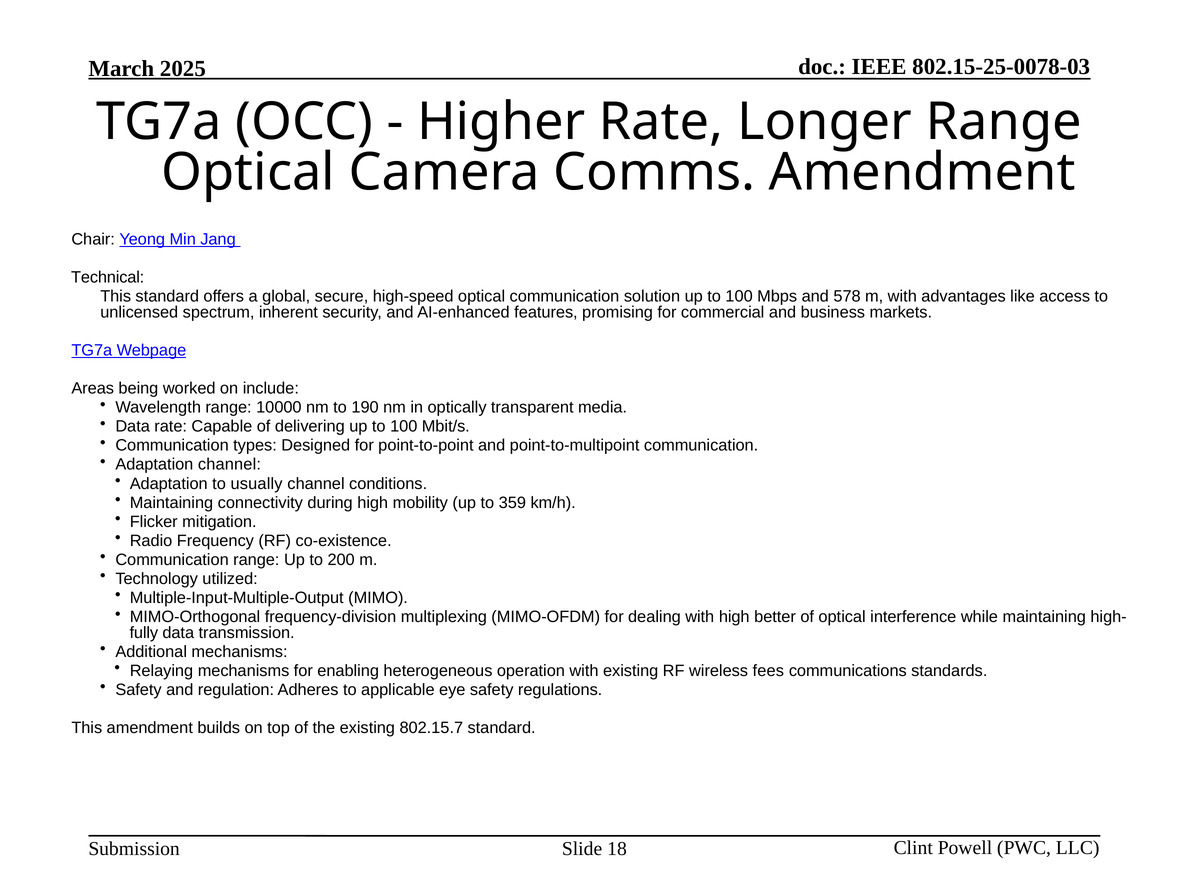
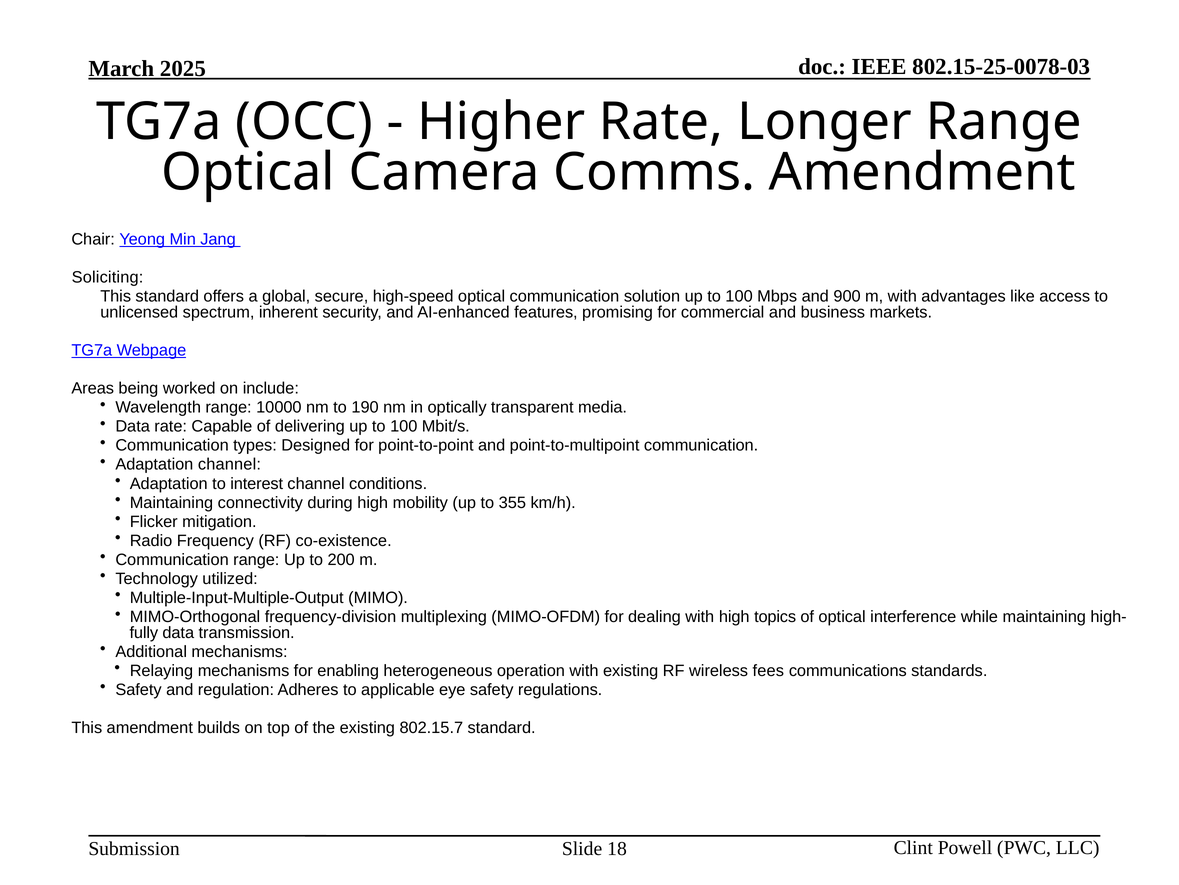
Technical: Technical -> Soliciting
578: 578 -> 900
usually: usually -> interest
359: 359 -> 355
better: better -> topics
